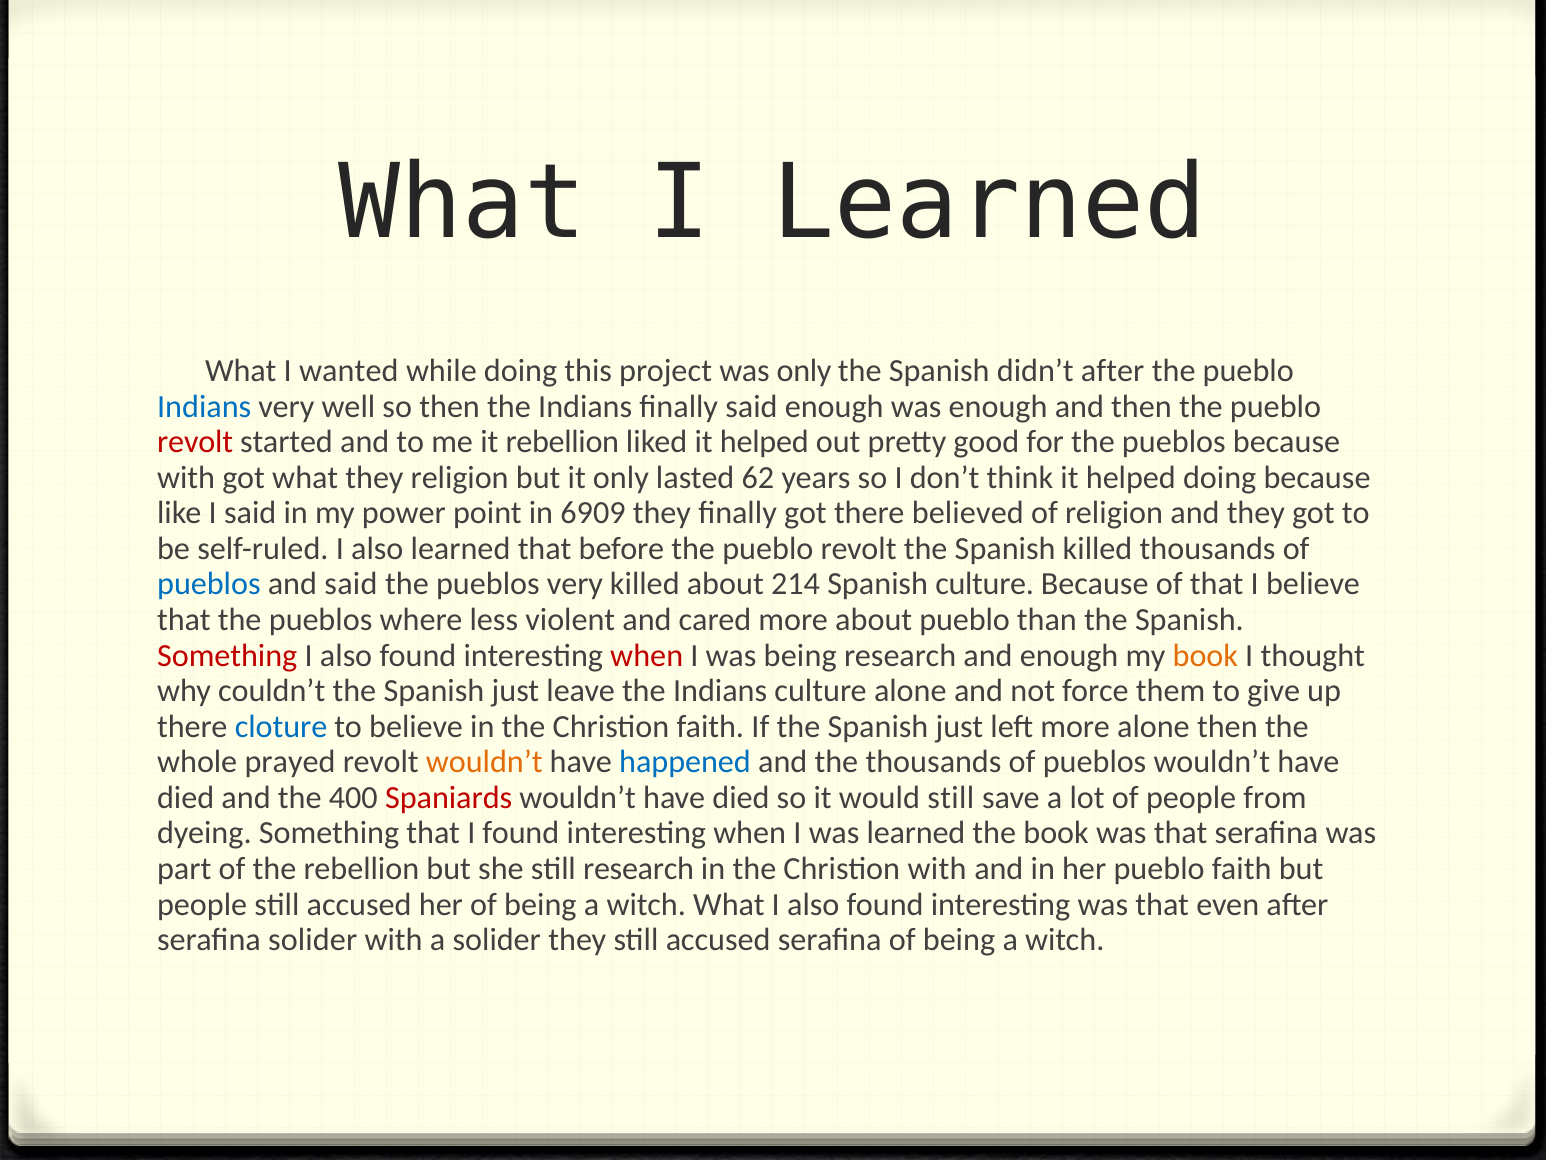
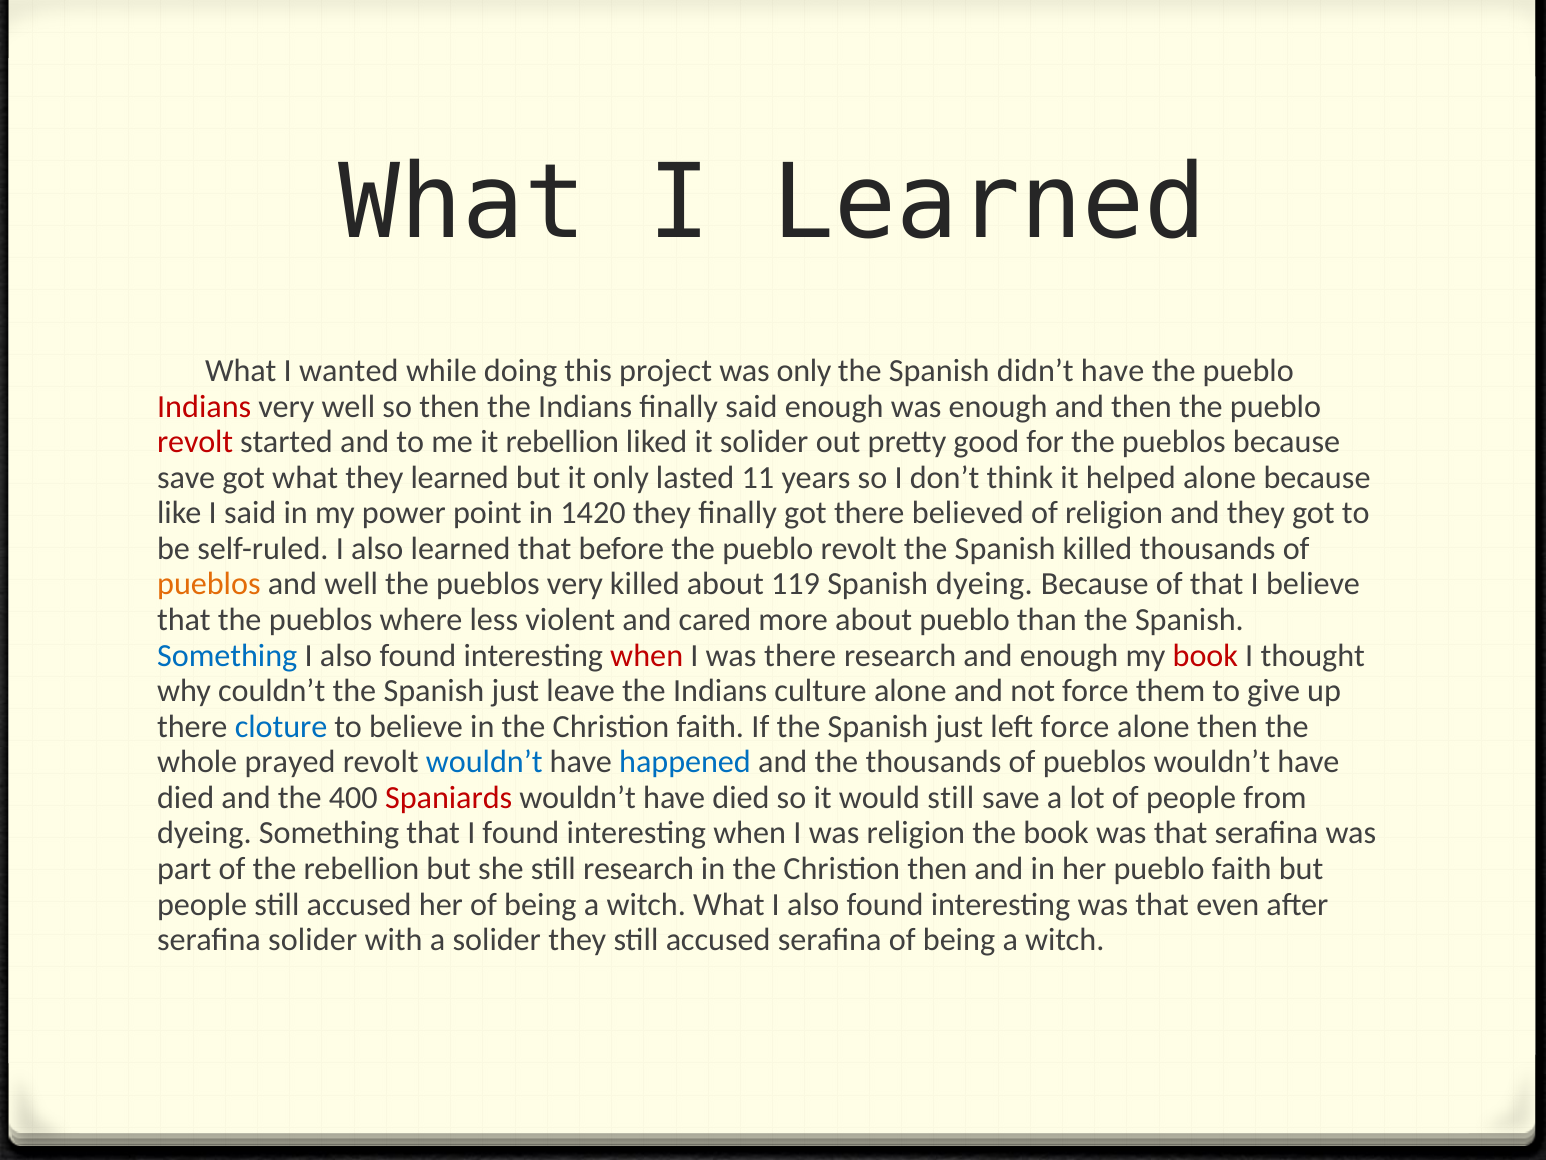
didn’t after: after -> have
Indians at (204, 406) colour: blue -> red
liked it helped: helped -> solider
with at (186, 477): with -> save
they religion: religion -> learned
62: 62 -> 11
helped doing: doing -> alone
6909: 6909 -> 1420
pueblos at (209, 584) colour: blue -> orange
and said: said -> well
214: 214 -> 119
Spanish culture: culture -> dyeing
Something at (227, 655) colour: red -> blue
was being: being -> there
book at (1205, 655) colour: orange -> red
left more: more -> force
wouldn’t at (484, 762) colour: orange -> blue
was learned: learned -> religion
Christion with: with -> then
